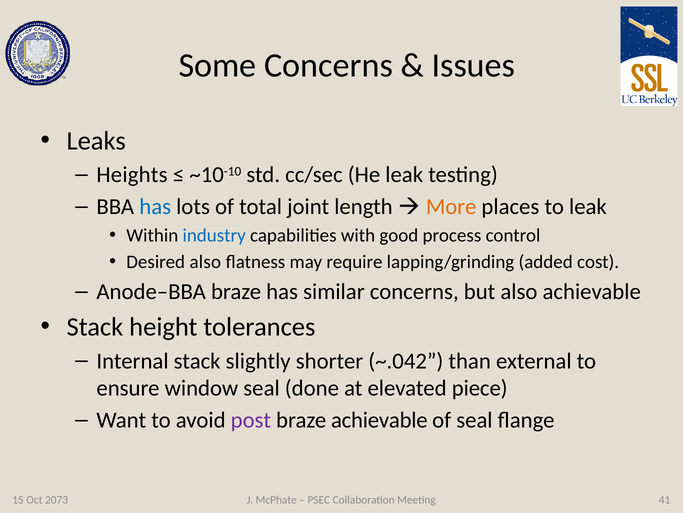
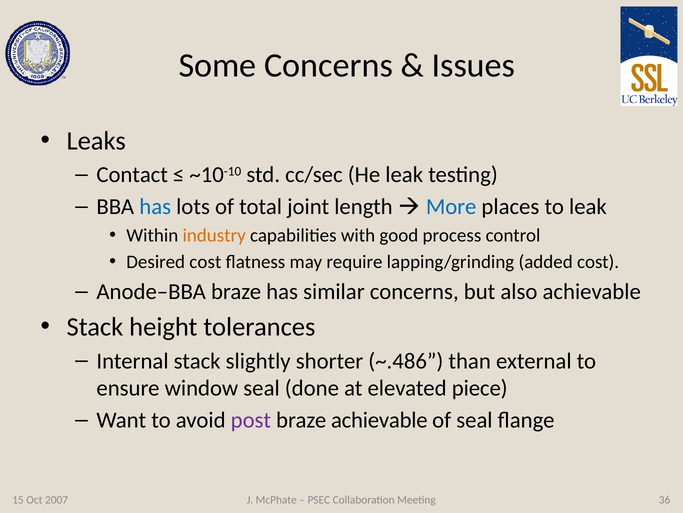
Heights: Heights -> Contact
More colour: orange -> blue
industry colour: blue -> orange
Desired also: also -> cost
~.042: ~.042 -> ~.486
2073: 2073 -> 2007
41: 41 -> 36
